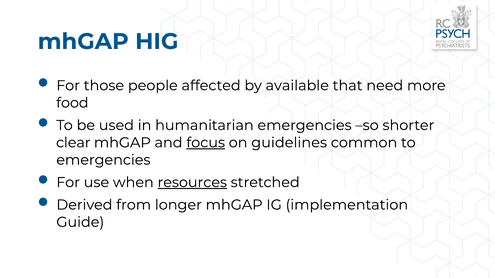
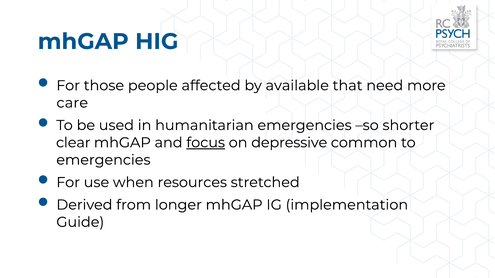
food: food -> care
guidelines: guidelines -> depressive
resources underline: present -> none
